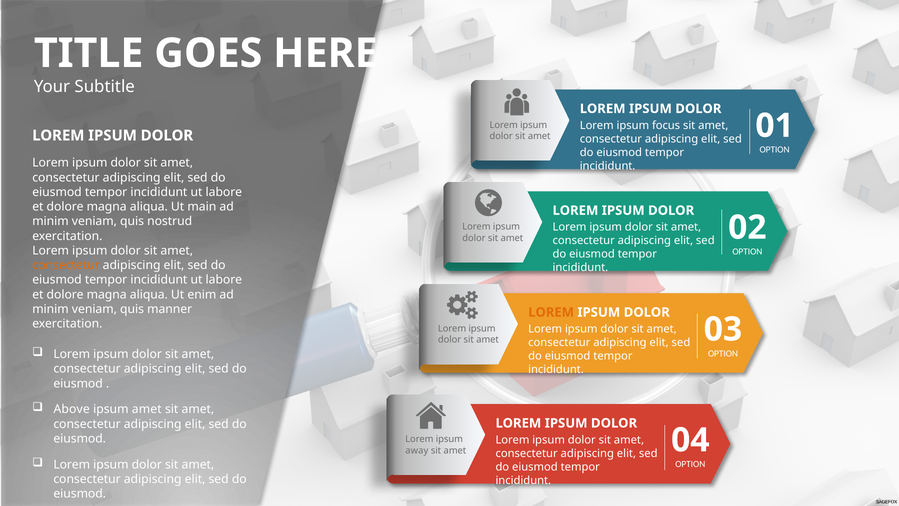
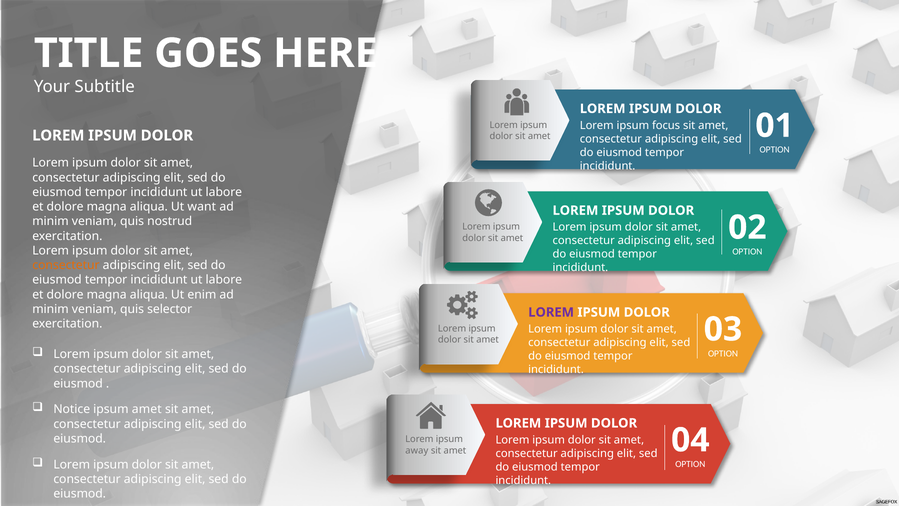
main: main -> want
manner: manner -> selector
LOREM at (551, 312) colour: orange -> purple
Above: Above -> Notice
